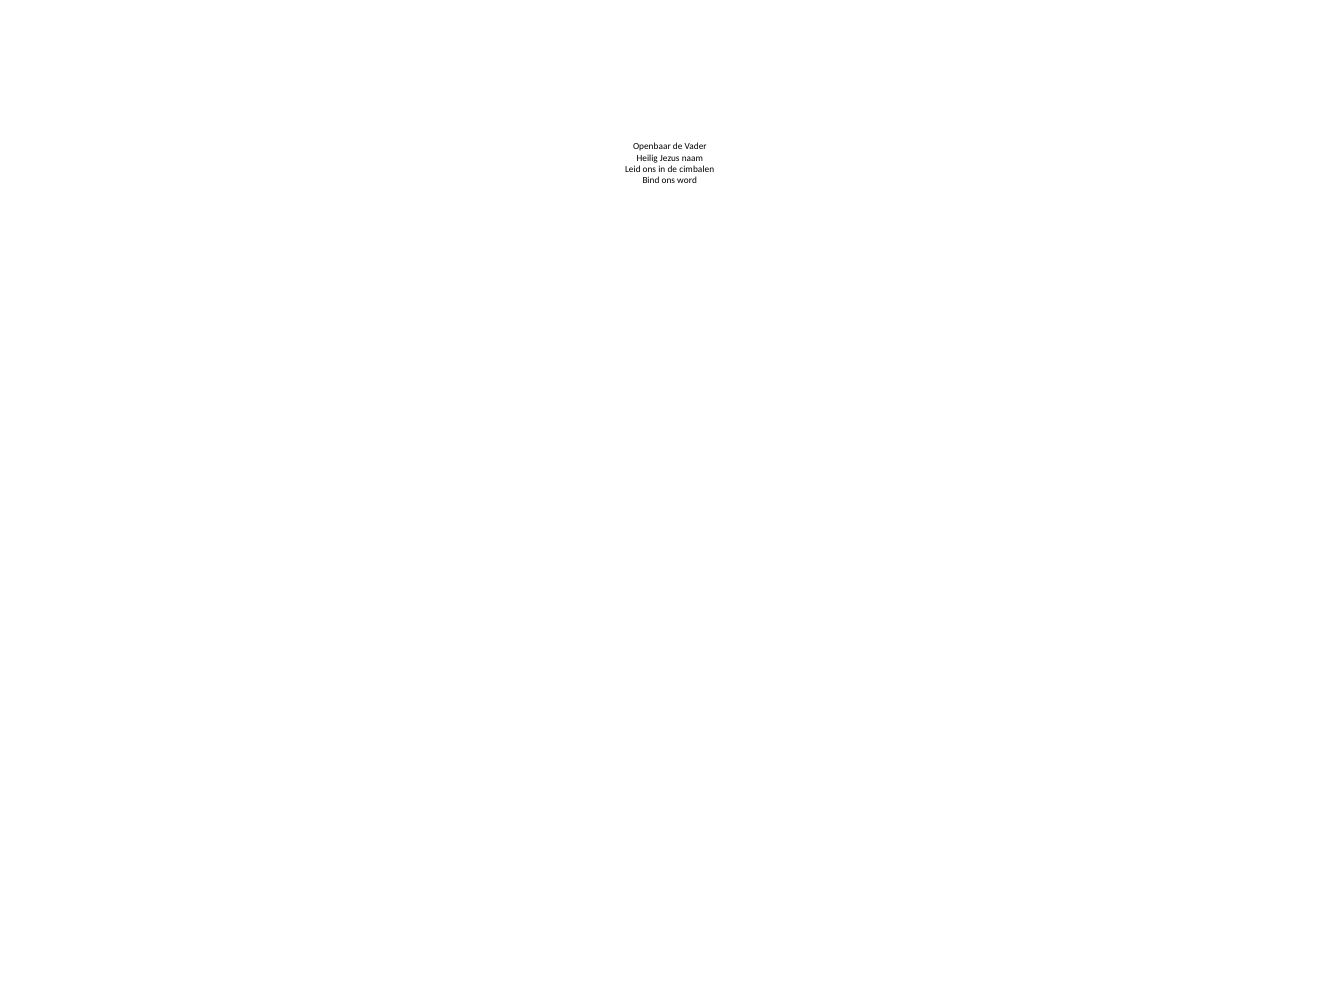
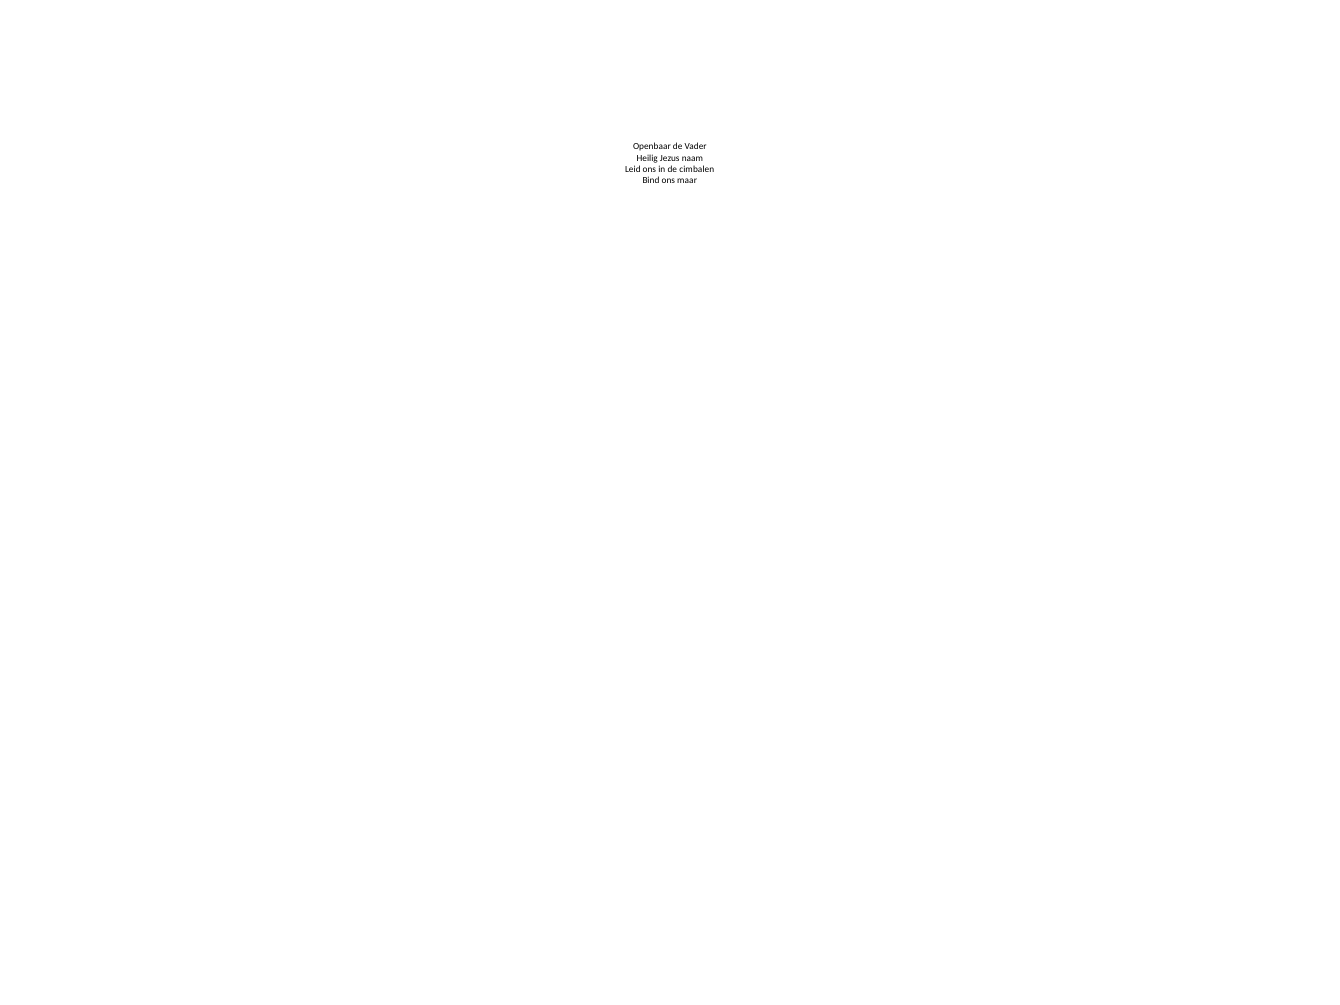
word: word -> maar
